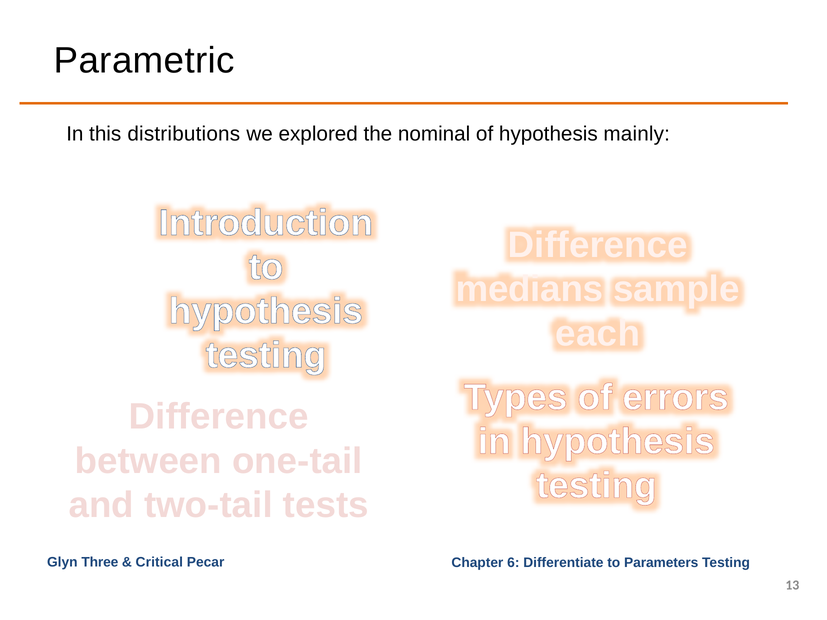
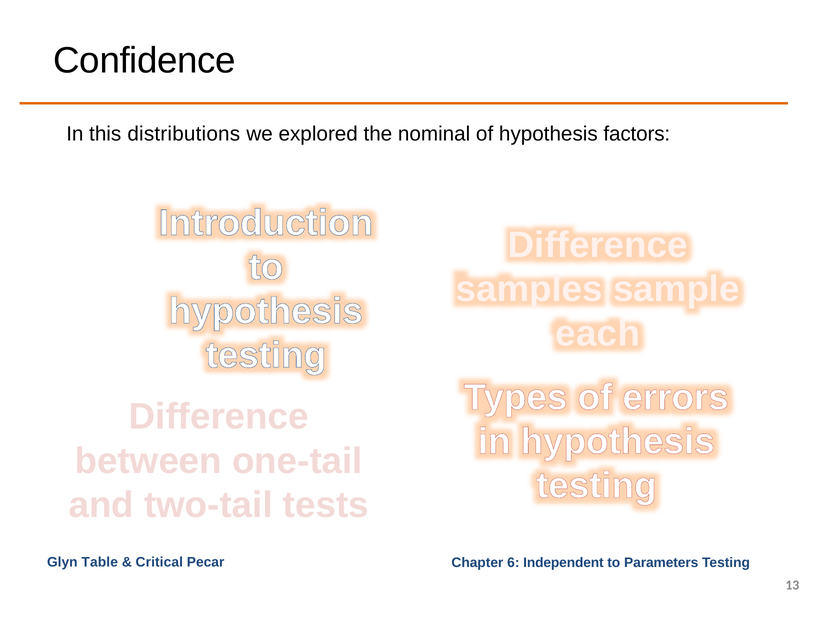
Parametric: Parametric -> Confidence
mainly: mainly -> factors
medians: medians -> samples
Three: Three -> Table
Differentiate: Differentiate -> Independent
